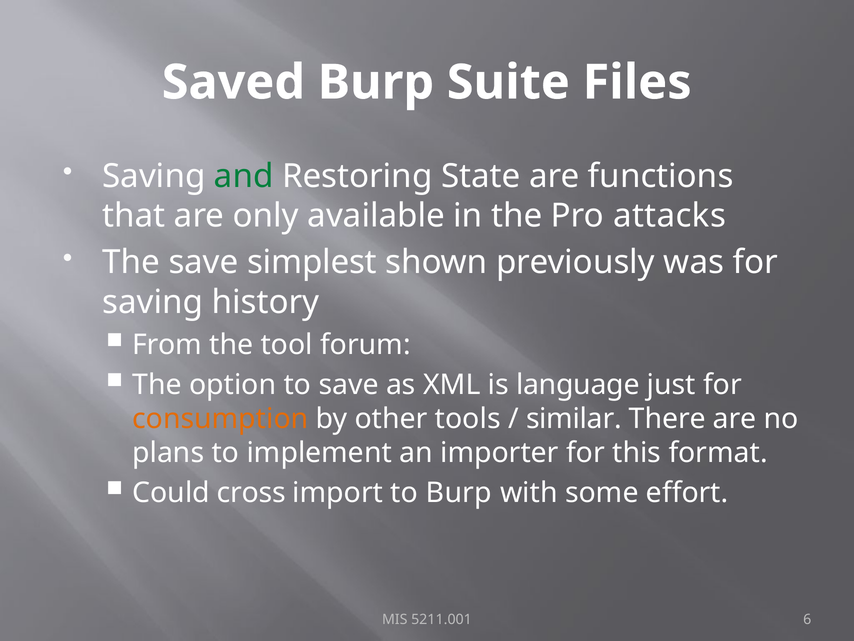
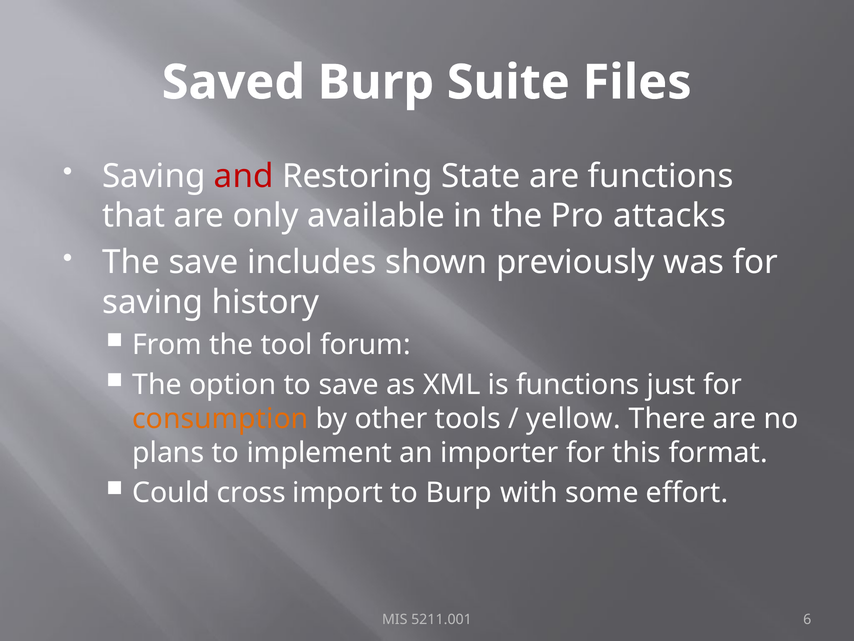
and colour: green -> red
simplest: simplest -> includes
is language: language -> functions
similar: similar -> yellow
